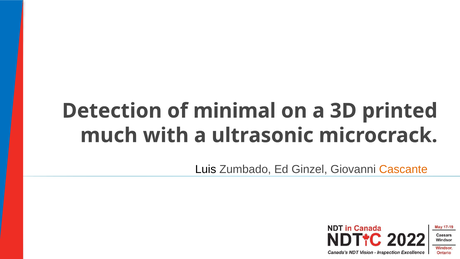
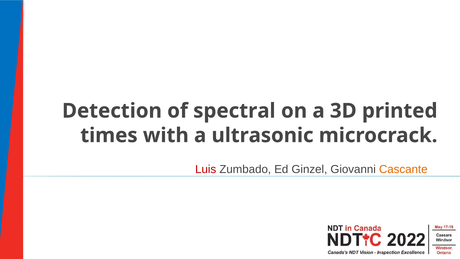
minimal: minimal -> spectral
much: much -> times
Luis colour: black -> red
